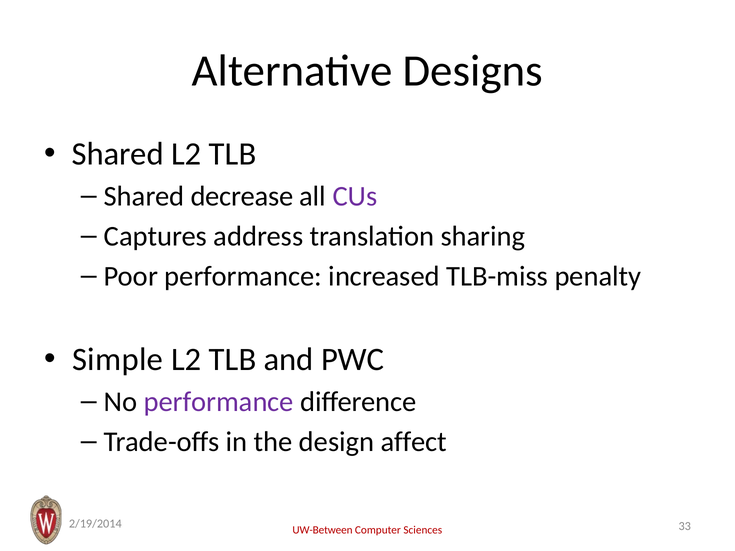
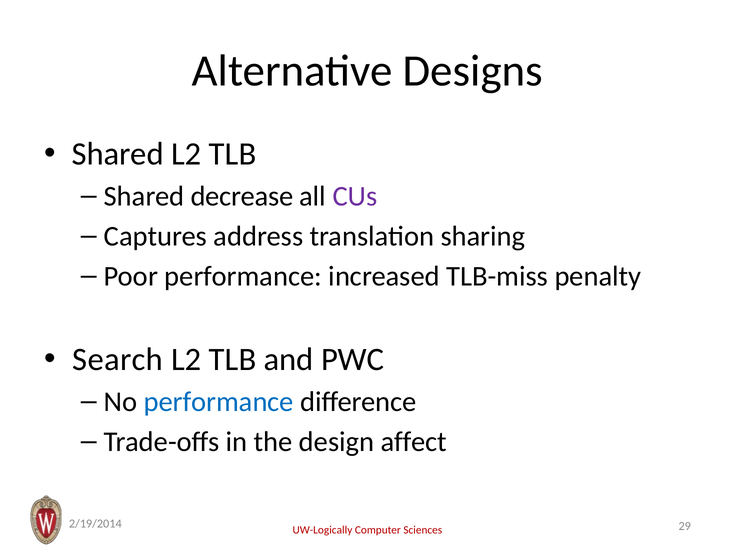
Simple: Simple -> Search
performance at (219, 402) colour: purple -> blue
UW-Between: UW-Between -> UW-Logically
33: 33 -> 29
